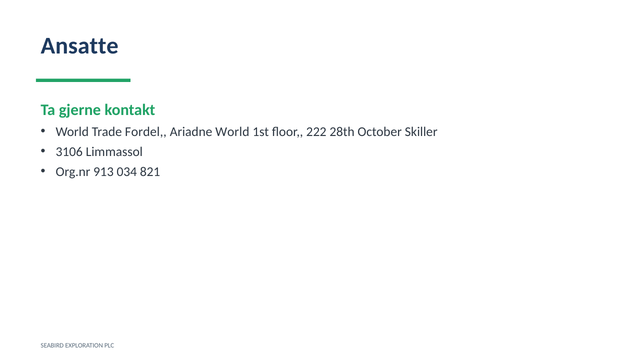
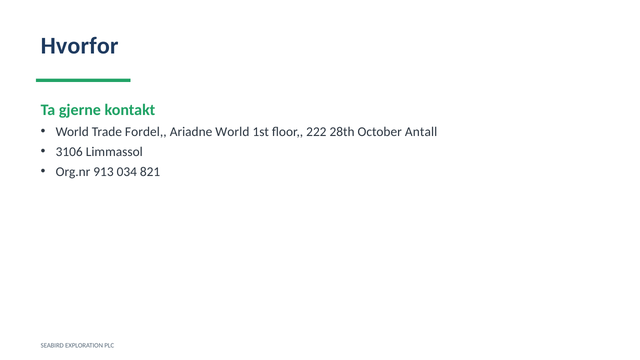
Ansatte: Ansatte -> Hvorfor
Skiller: Skiller -> Antall
